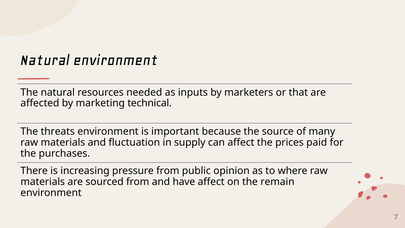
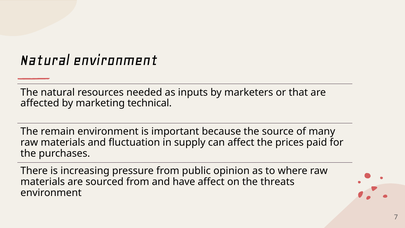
threats: threats -> remain
remain: remain -> threats
